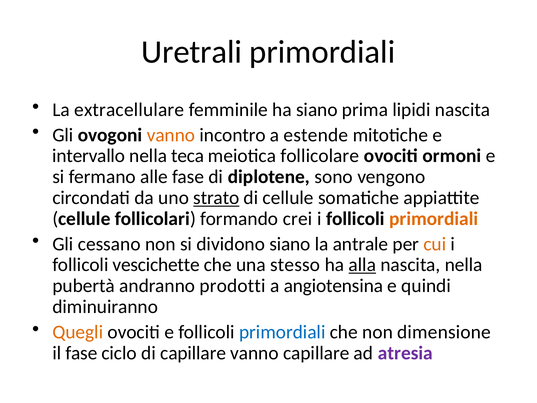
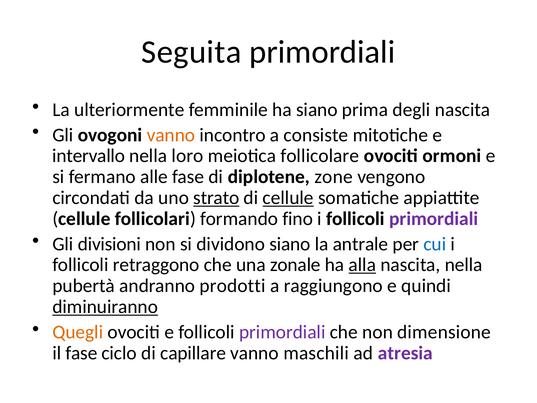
Uretrali: Uretrali -> Seguita
extracellulare: extracellulare -> ulteriormente
lipidi: lipidi -> degli
estende: estende -> consiste
teca: teca -> loro
sono: sono -> zone
cellule at (288, 198) underline: none -> present
crei: crei -> fino
primordiali at (434, 219) colour: orange -> purple
cessano: cessano -> divisioni
cui colour: orange -> blue
vescichette: vescichette -> retraggono
stesso: stesso -> zonale
angiotensina: angiotensina -> raggiungono
diminuiranno underline: none -> present
primordiali at (282, 332) colour: blue -> purple
vanno capillare: capillare -> maschili
